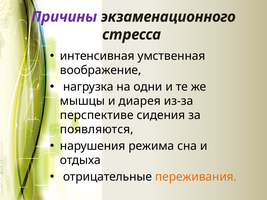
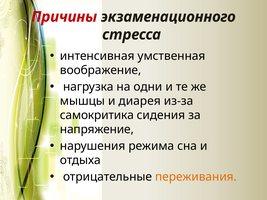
Причины colour: purple -> red
перспективе: перспективе -> самокритика
появляются: появляются -> напряжение
